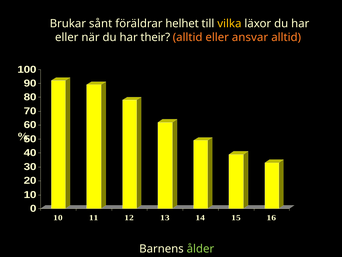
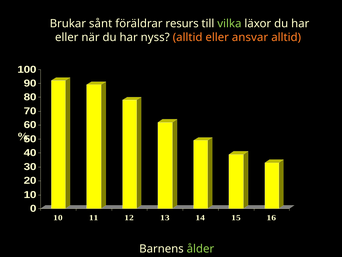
helhet: helhet -> resurs
vilka colour: yellow -> light green
their: their -> nyss
